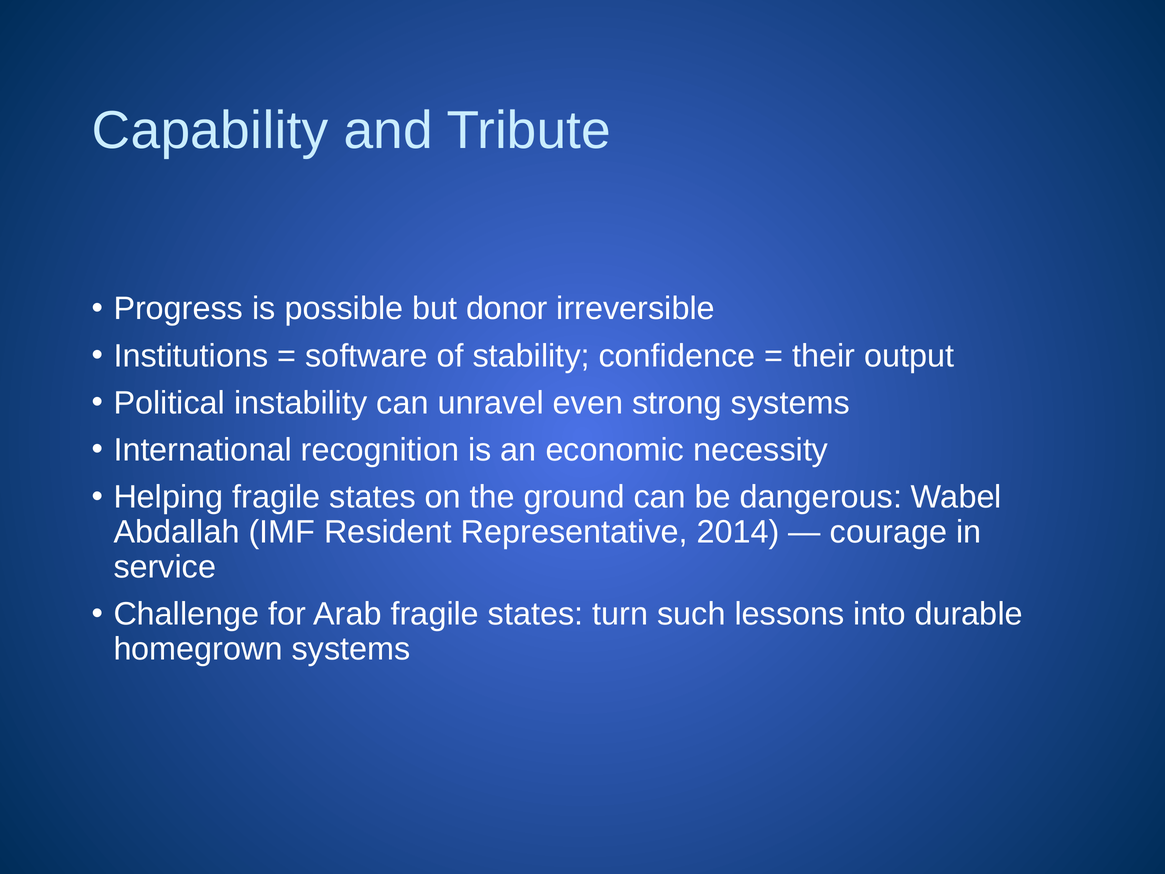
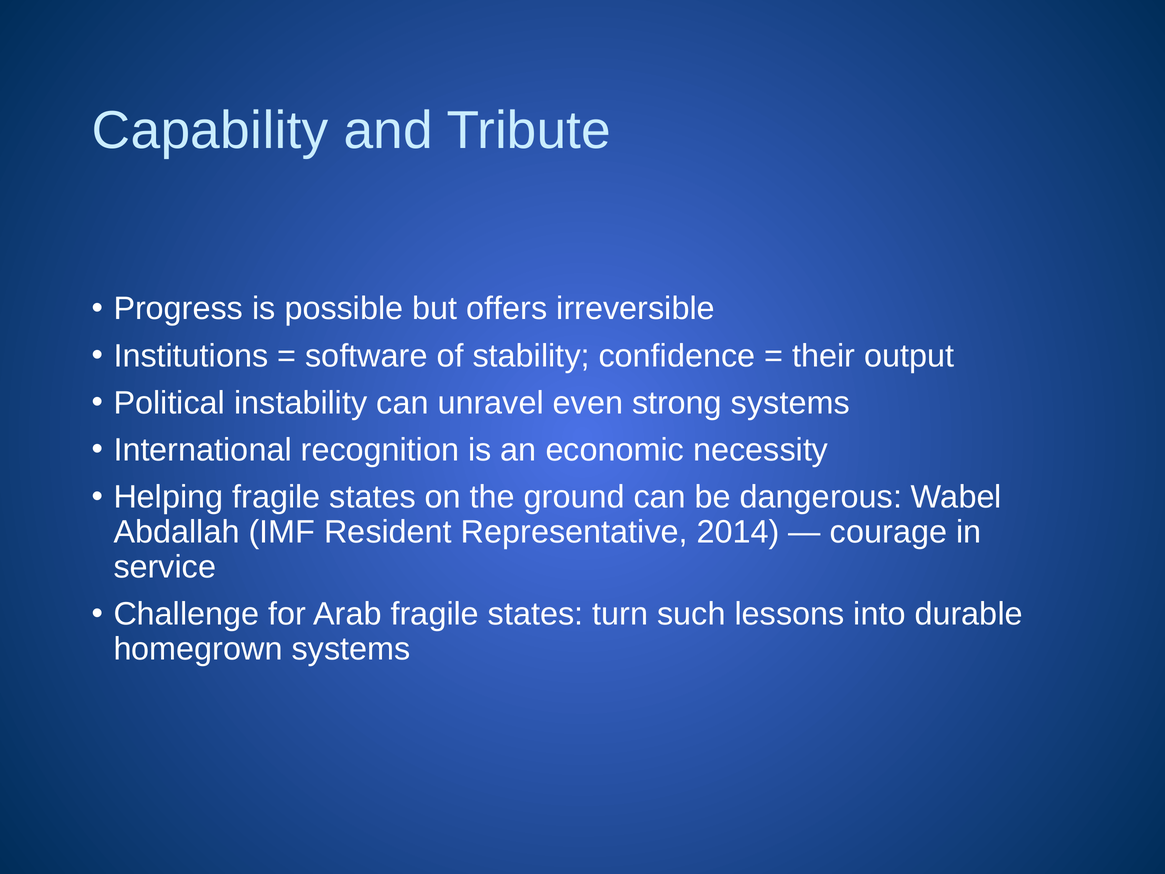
donor: donor -> offers
